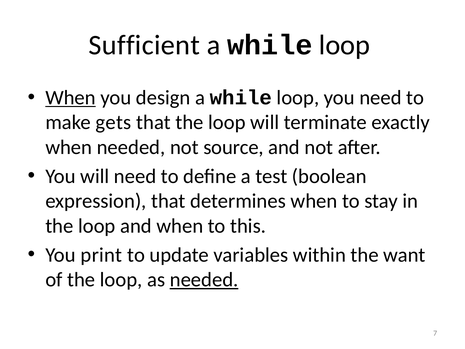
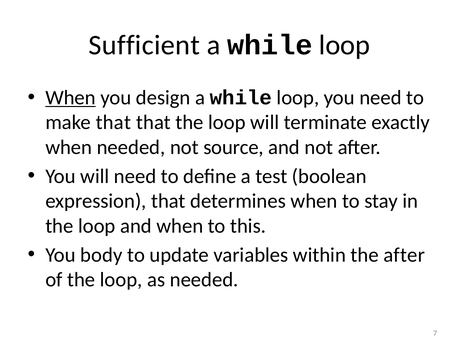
make gets: gets -> that
print: print -> body
the want: want -> after
needed at (204, 279) underline: present -> none
